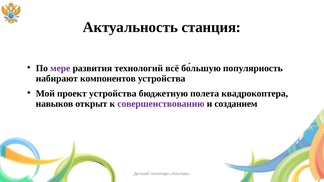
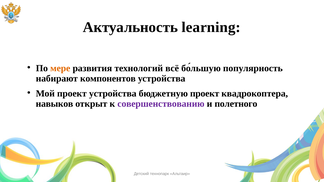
станция: станция -> learning
мере colour: purple -> orange
бюджетную полета: полета -> проект
созданием: созданием -> полетного
